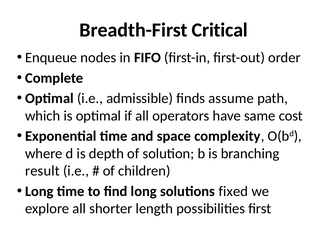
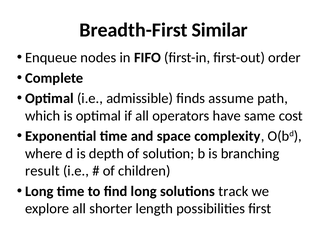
Critical: Critical -> Similar
fixed: fixed -> track
